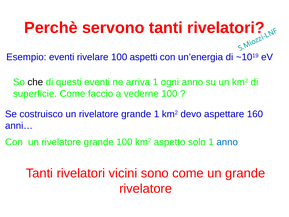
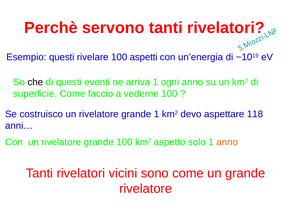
Esempio eventi: eventi -> questi
160: 160 -> 118
anno at (227, 142) colour: blue -> orange
